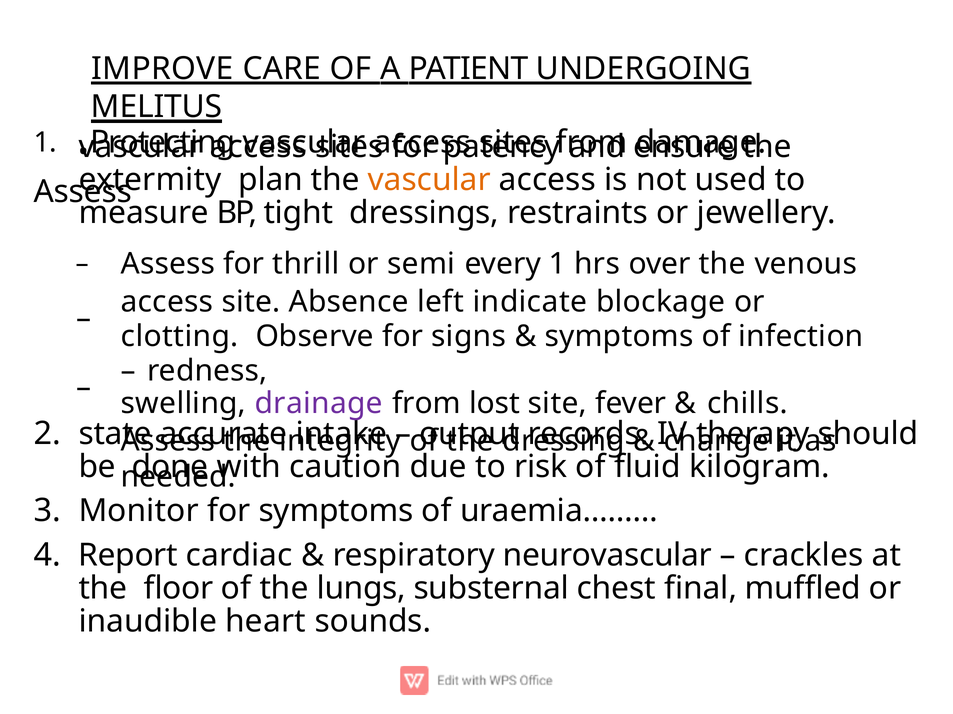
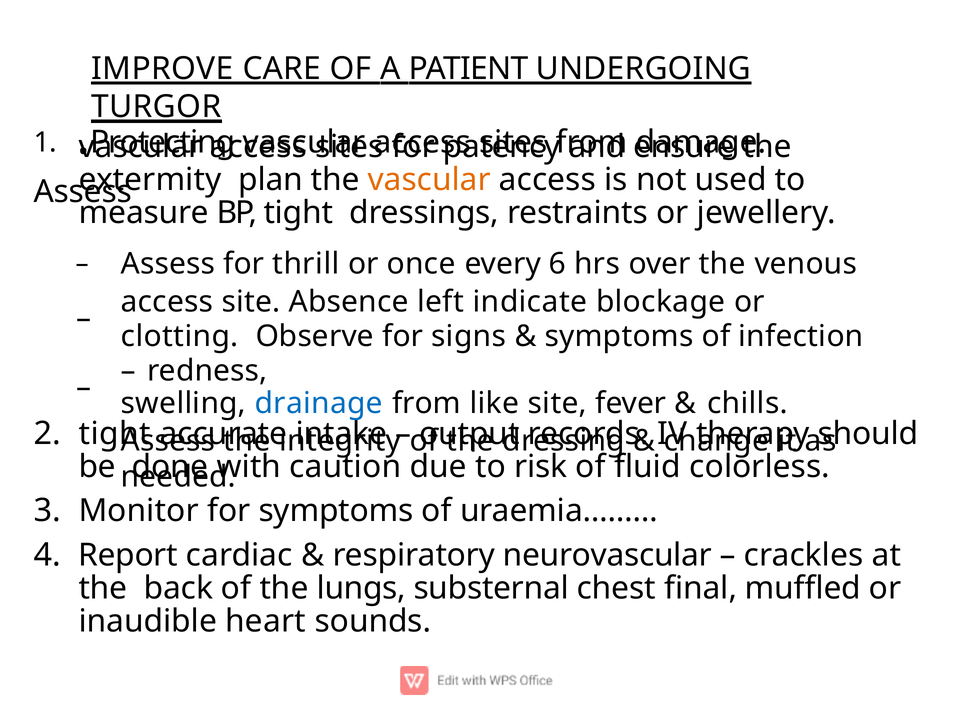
MELITUS: MELITUS -> TURGOR
semi: semi -> once
every 1: 1 -> 6
drainage colour: purple -> blue
lost: lost -> like
state at (115, 434): state -> tight
kilogram: kilogram -> colorless
ﬂoor: ﬂoor -> back
